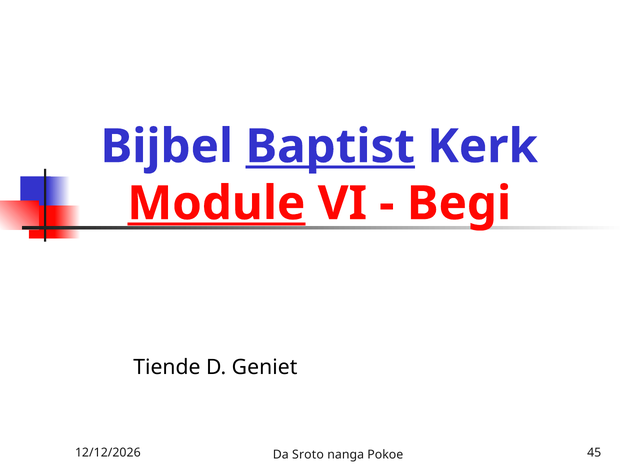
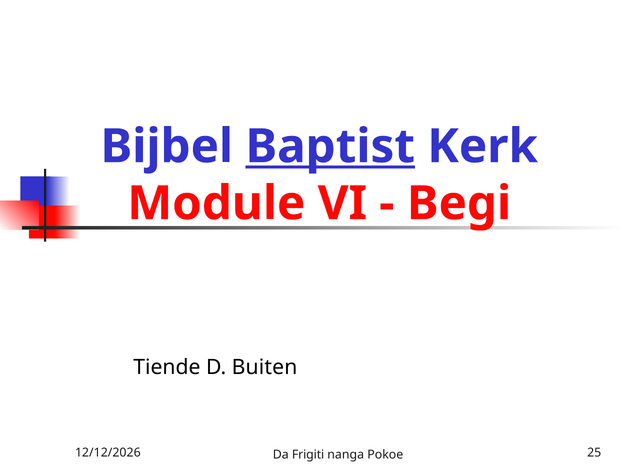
Module underline: present -> none
Geniet: Geniet -> Buiten
Sroto: Sroto -> Frigiti
45: 45 -> 25
